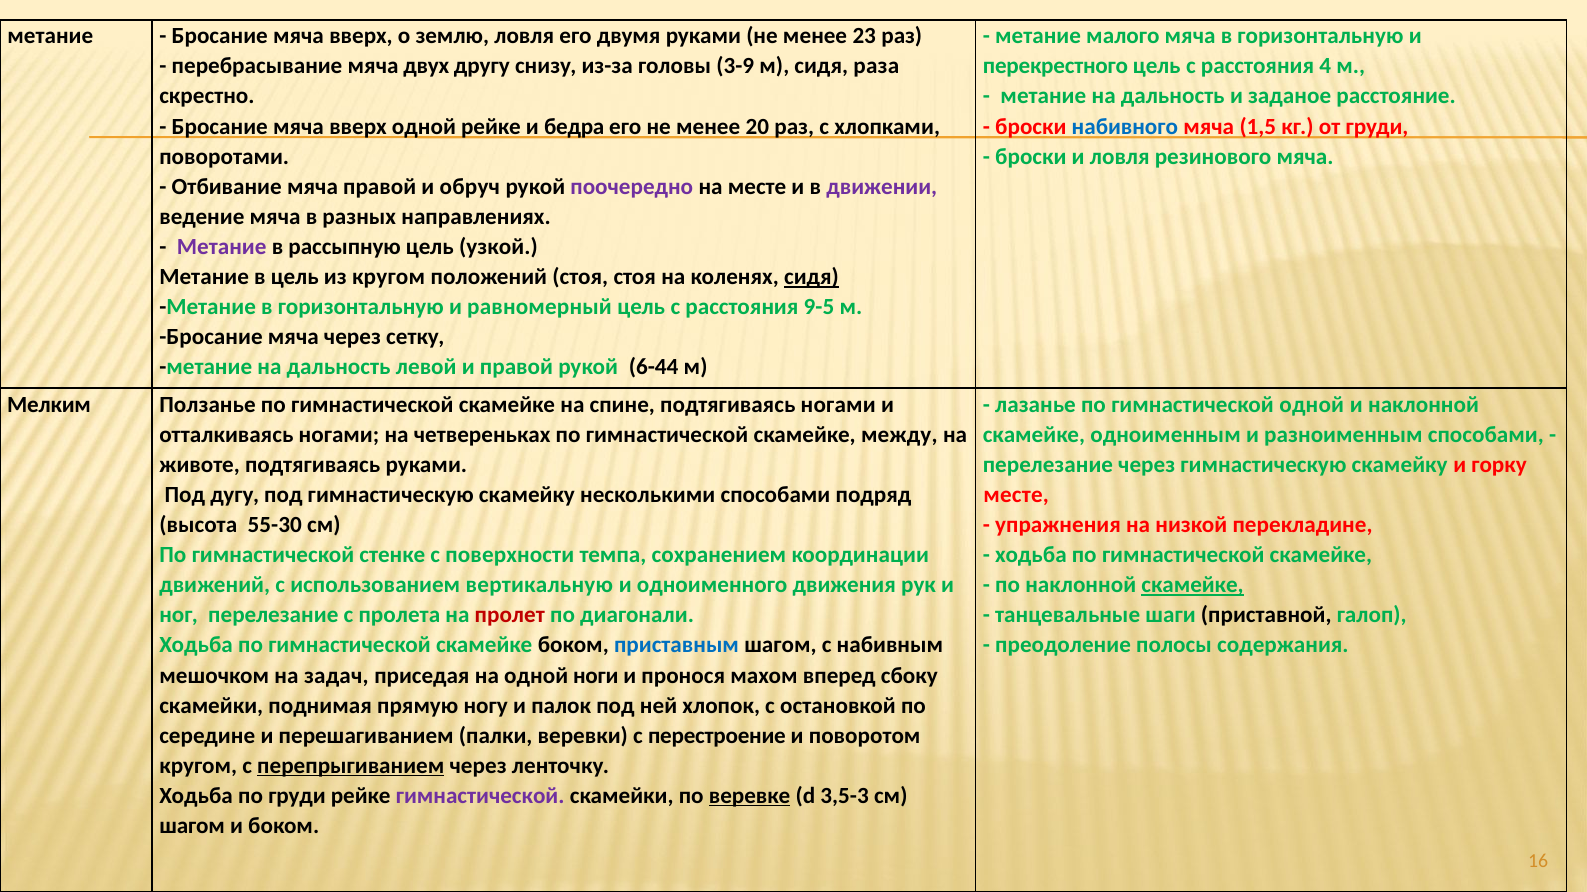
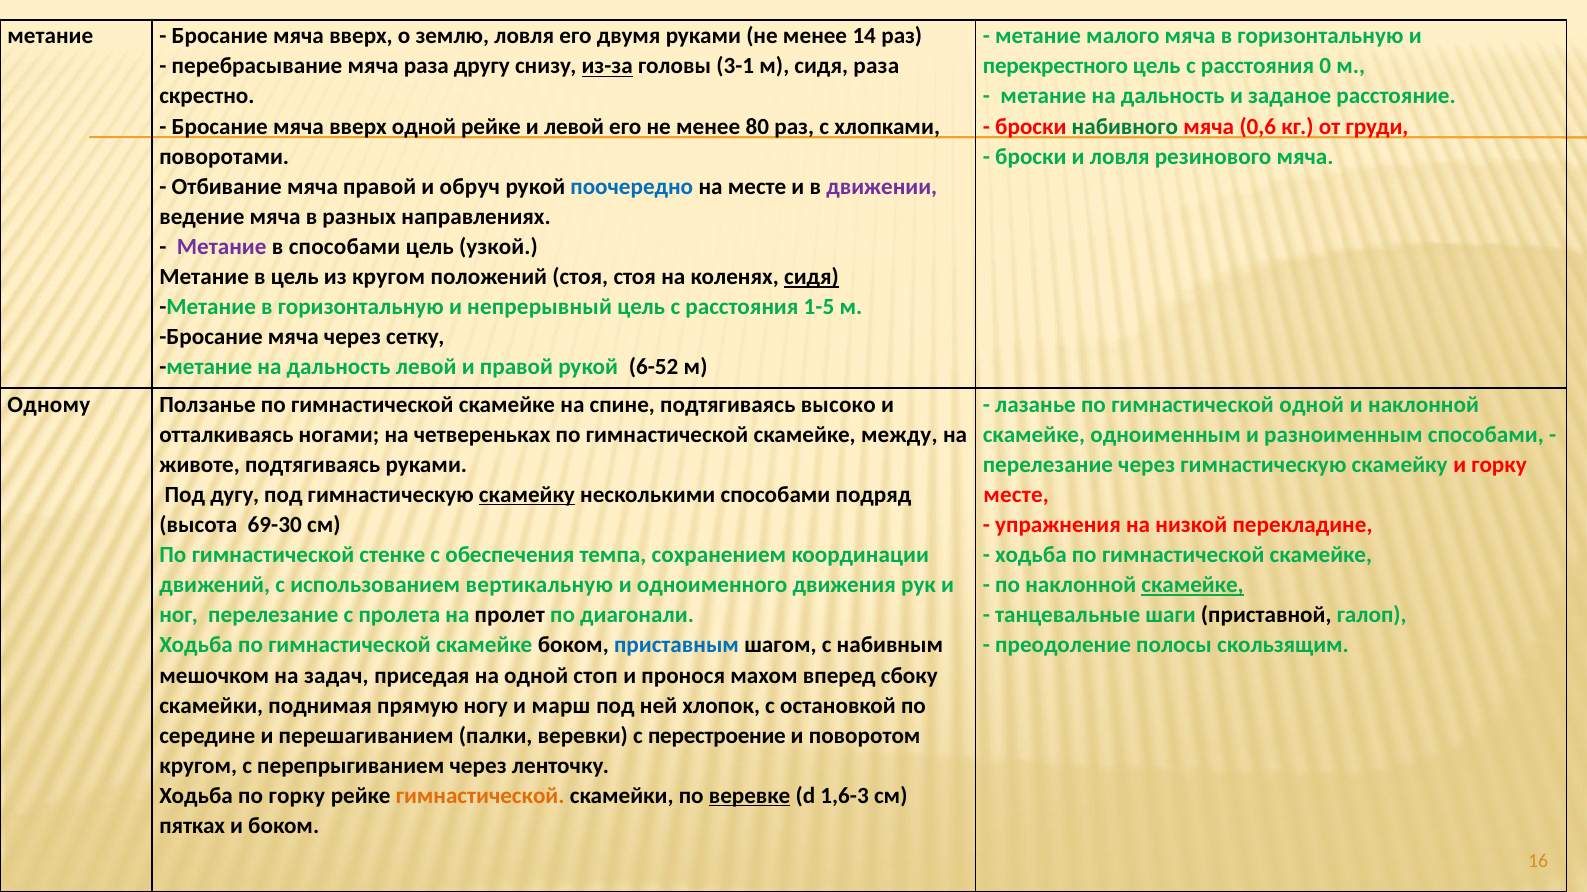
23: 23 -> 14
мяча двух: двух -> раза
из-за underline: none -> present
3-9: 3-9 -> 3-1
4: 4 -> 0
и бедра: бедра -> левой
20: 20 -> 80
набивного colour: blue -> green
1,5: 1,5 -> 0,6
поочередно colour: purple -> blue
в рассыпную: рассыпную -> способами
равномерный: равномерный -> непрерывный
9-5: 9-5 -> 1-5
6-44: 6-44 -> 6-52
Мелким: Мелким -> Одному
подтягиваясь ногами: ногами -> высоко
скамейку at (527, 495) underline: none -> present
55-30: 55-30 -> 69-30
поверхности: поверхности -> обеспечения
пролет colour: red -> black
содержания: содержания -> скользящим
ноги: ноги -> стоп
палок: палок -> марш
перепрыгиванием underline: present -> none
по груди: груди -> горку
гимнастической at (480, 796) colour: purple -> orange
3,5-3: 3,5-3 -> 1,6-3
шагом at (192, 827): шагом -> пятках
